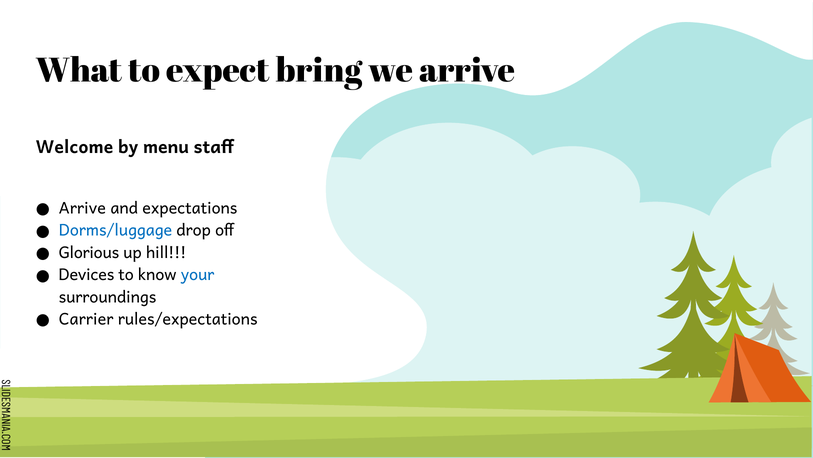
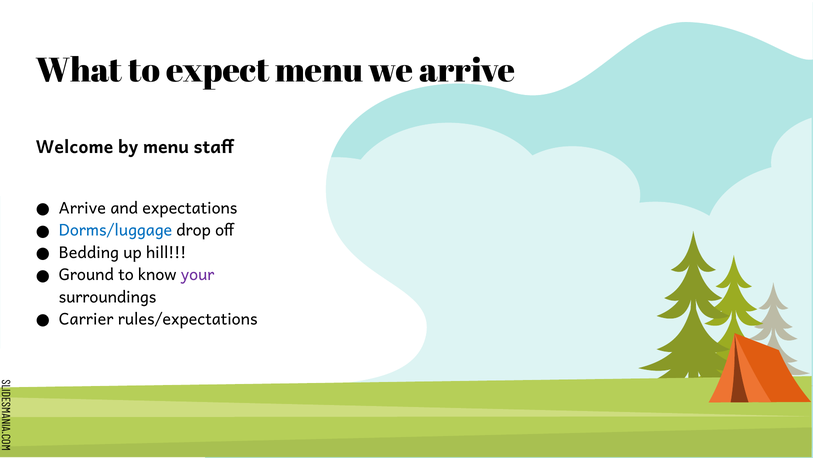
expect bring: bring -> menu
Glorious: Glorious -> Bedding
Devices: Devices -> Ground
your colour: blue -> purple
